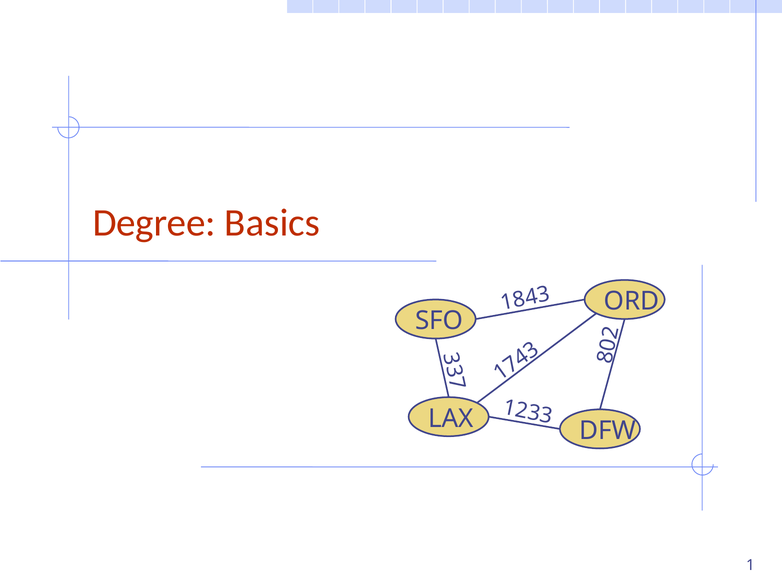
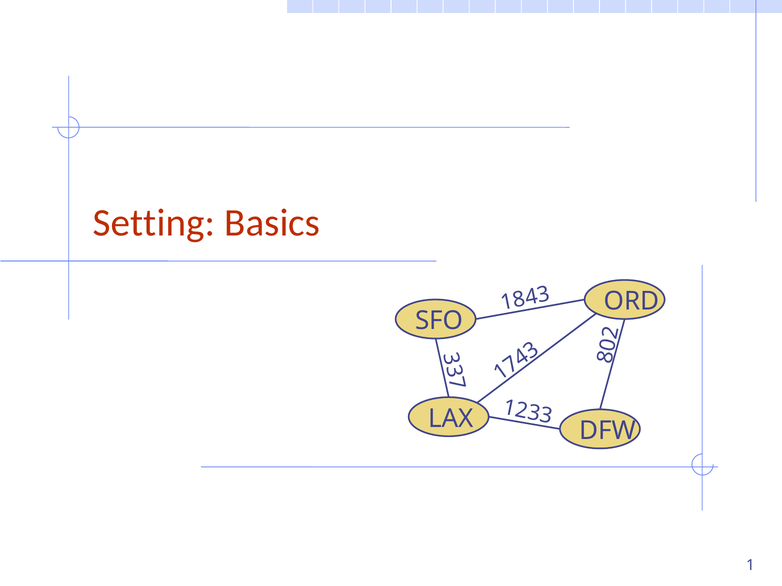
Degree: Degree -> Setting
